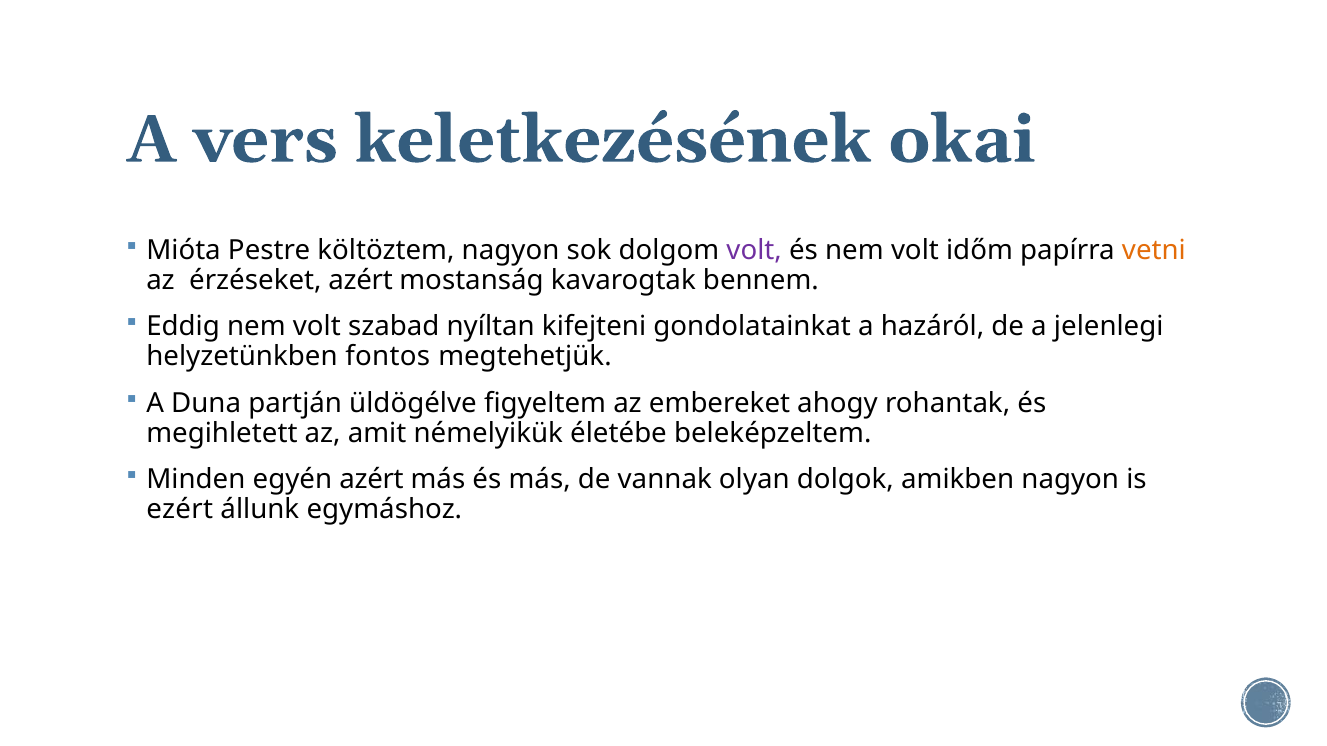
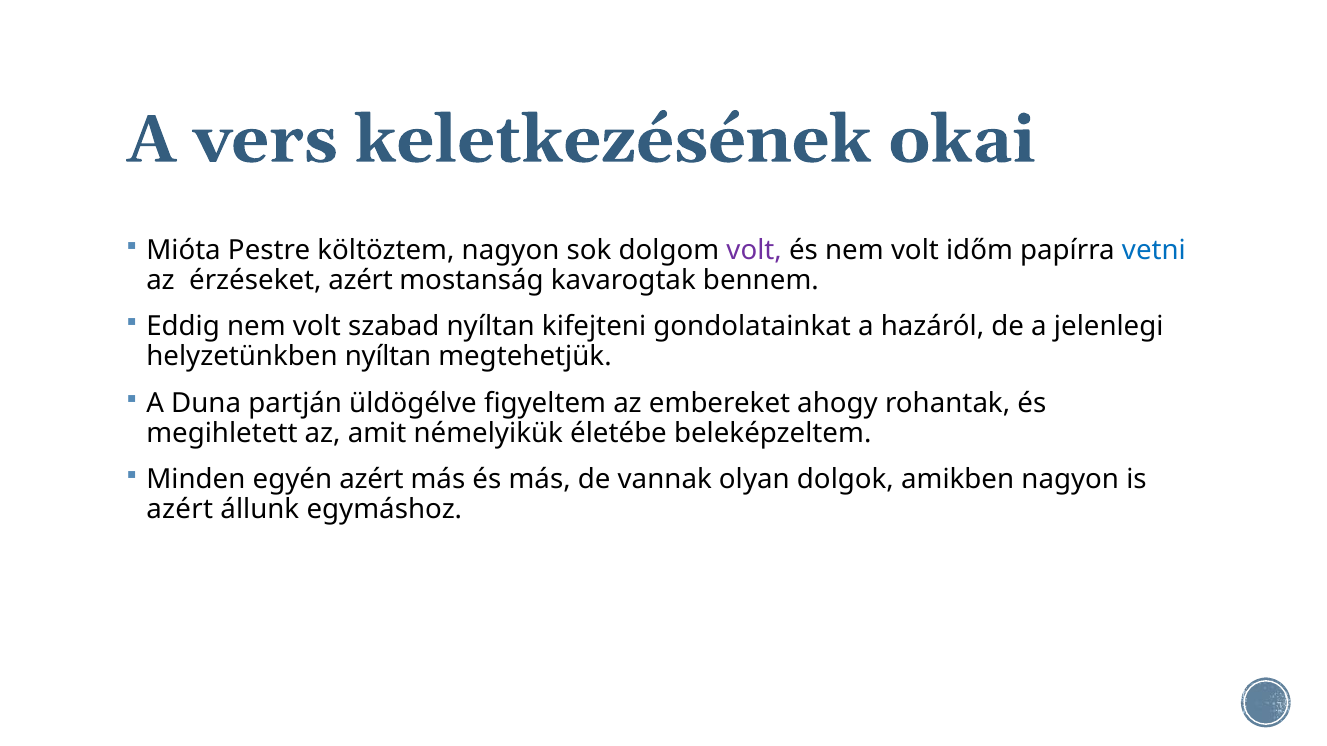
vetni colour: orange -> blue
helyzetünkben fontos: fontos -> nyíltan
ezért at (180, 510): ezért -> azért
